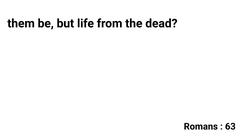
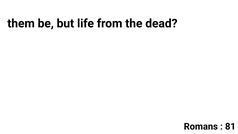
63: 63 -> 81
